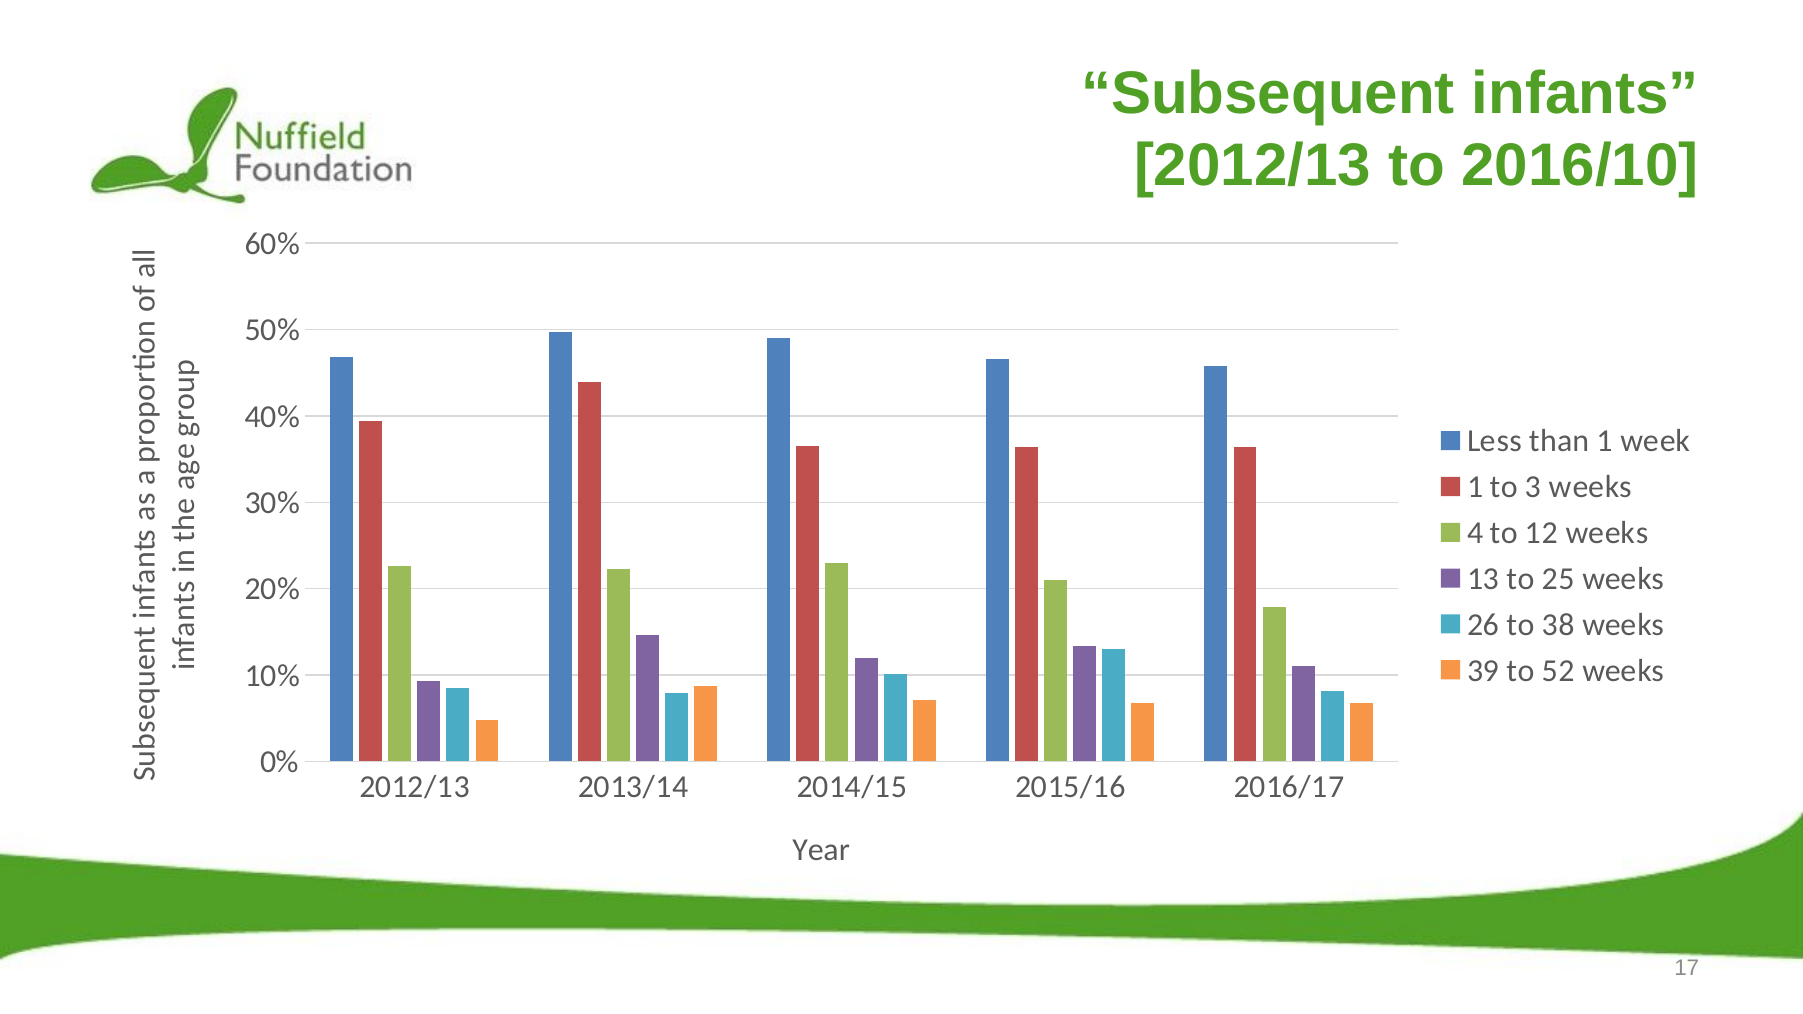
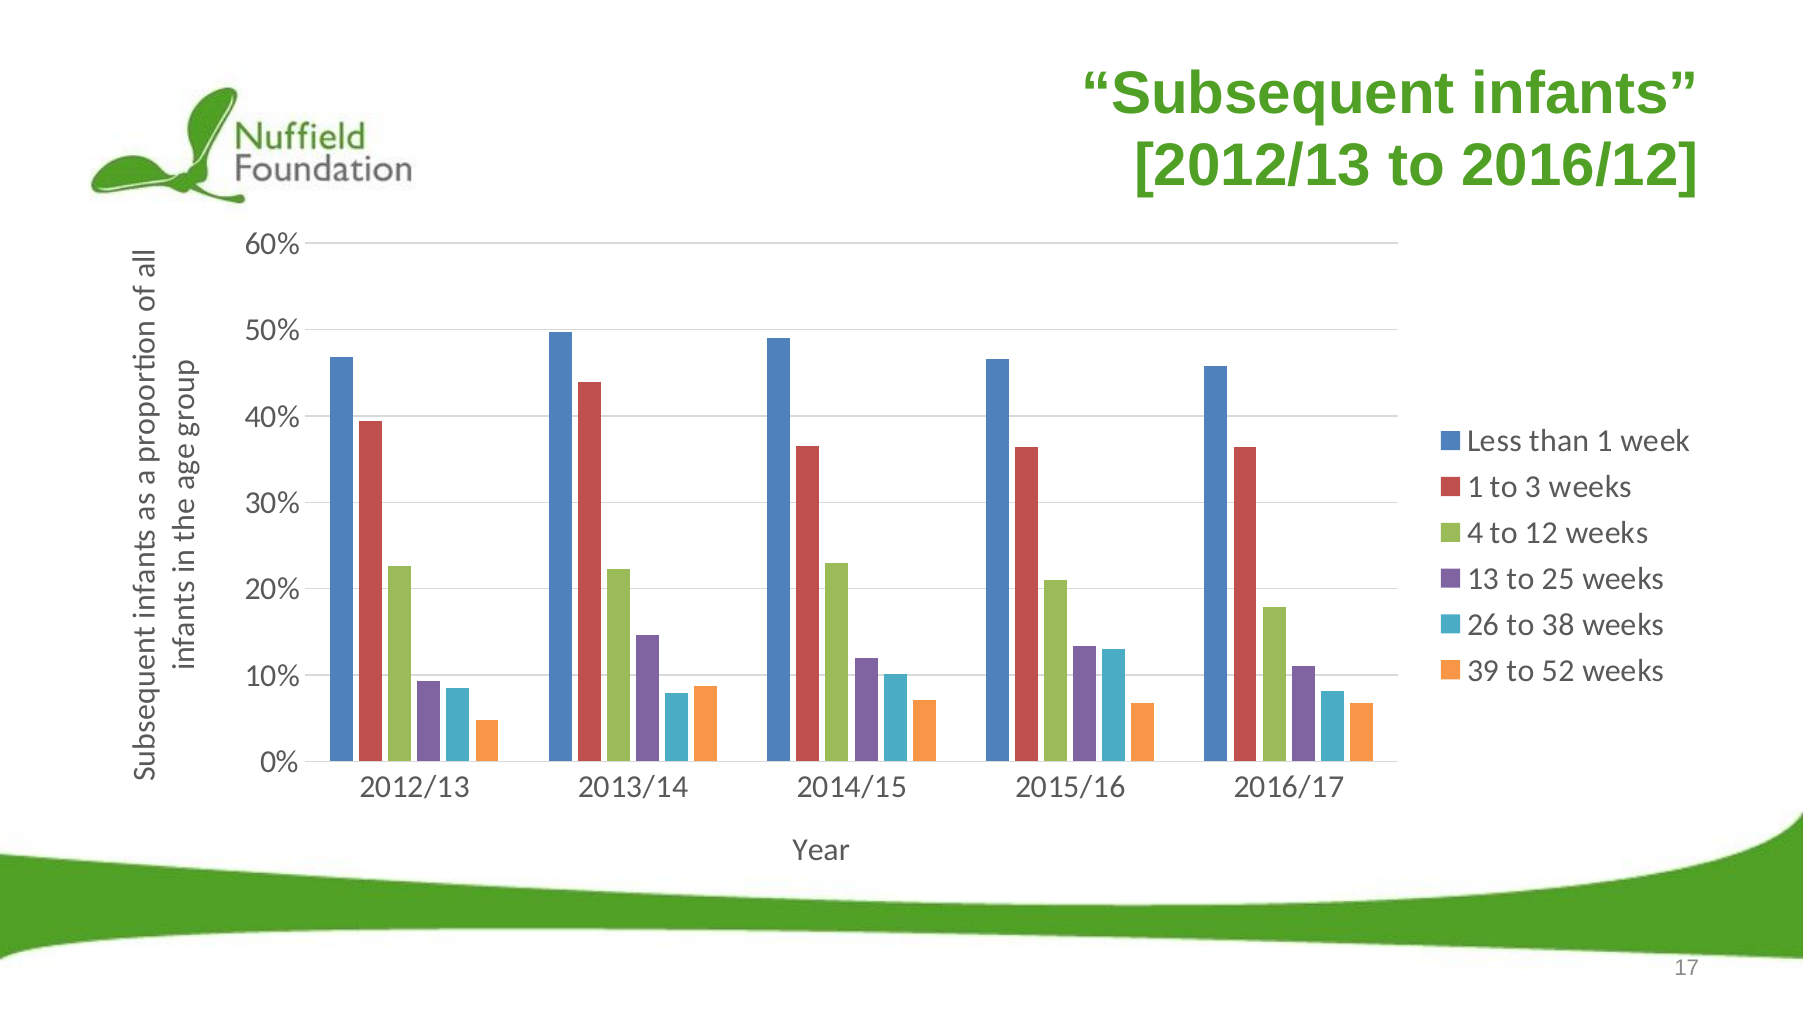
2016/10: 2016/10 -> 2016/12
